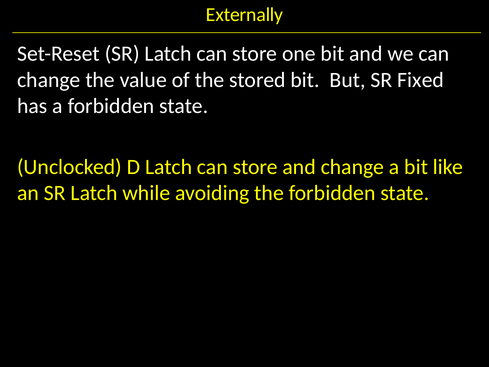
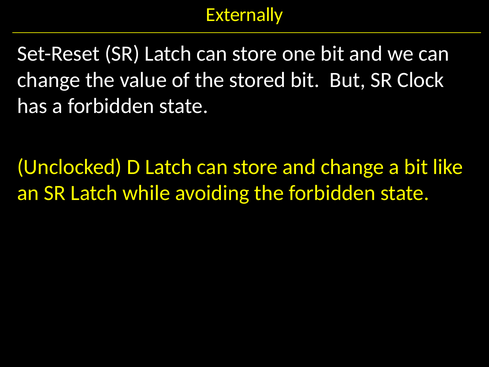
Fixed: Fixed -> Clock
